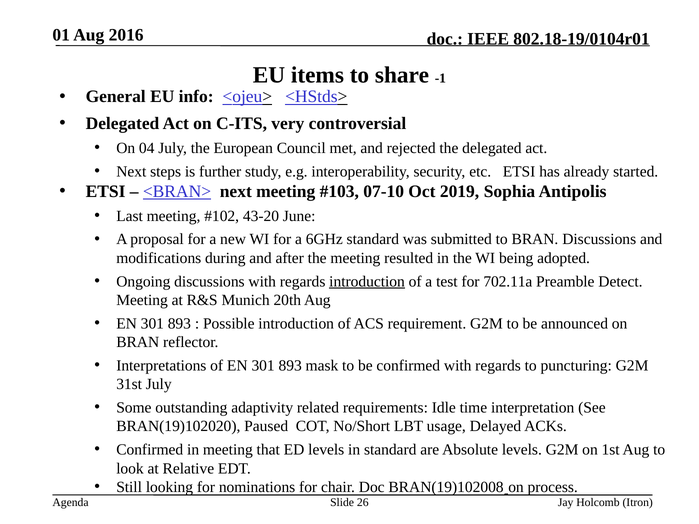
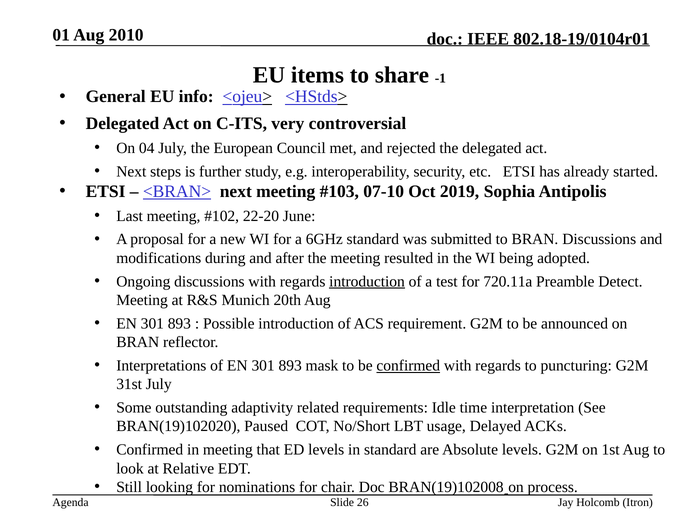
2016: 2016 -> 2010
43-20: 43-20 -> 22-20
702.11a: 702.11a -> 720.11a
confirmed at (408, 366) underline: none -> present
